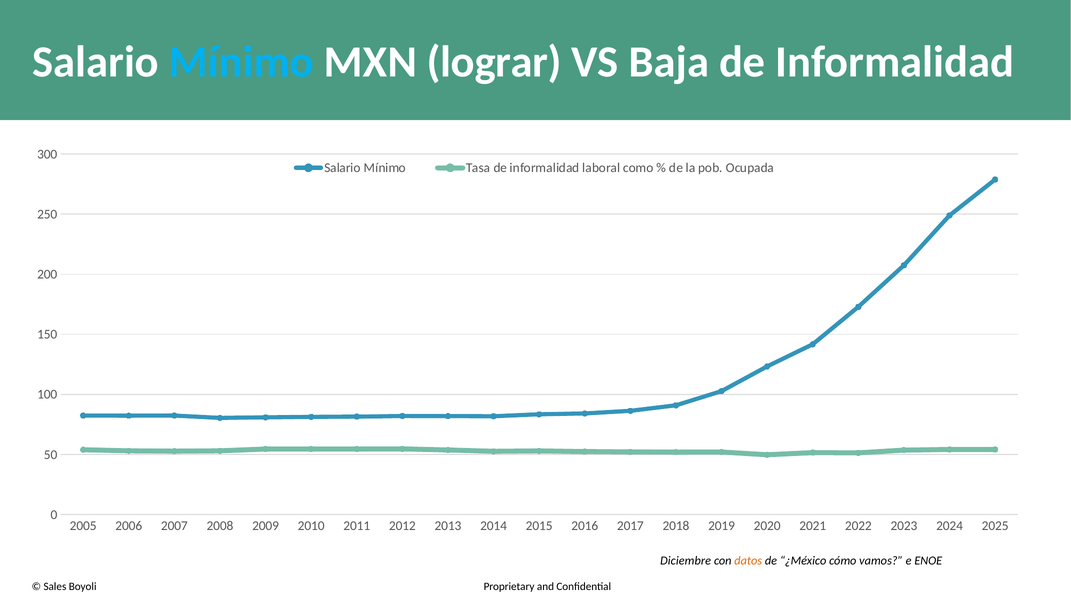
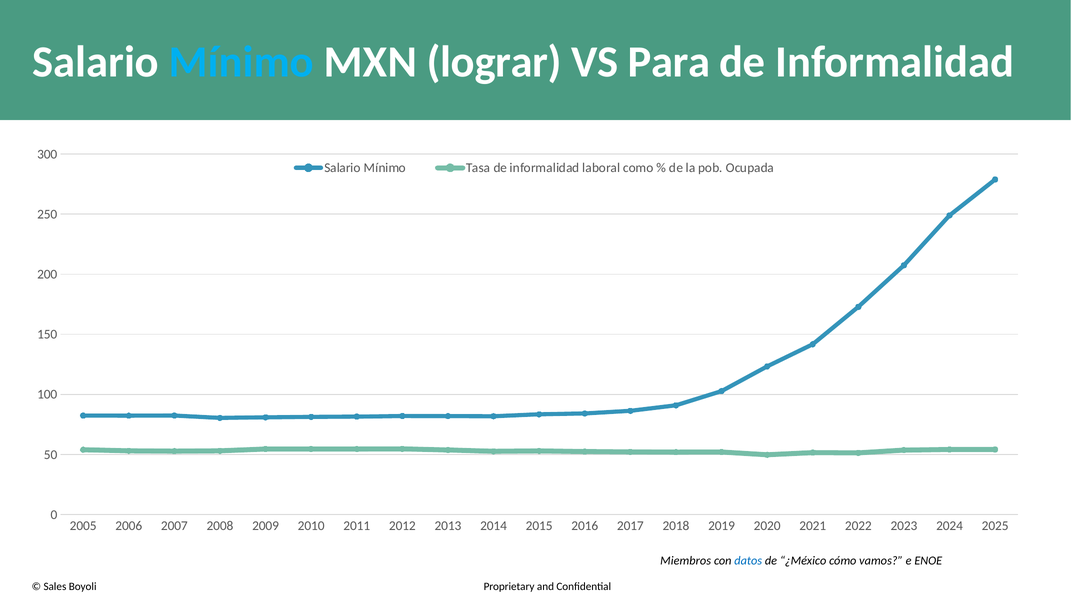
Baja: Baja -> Para
Diciembre: Diciembre -> Miembros
datos colour: orange -> blue
